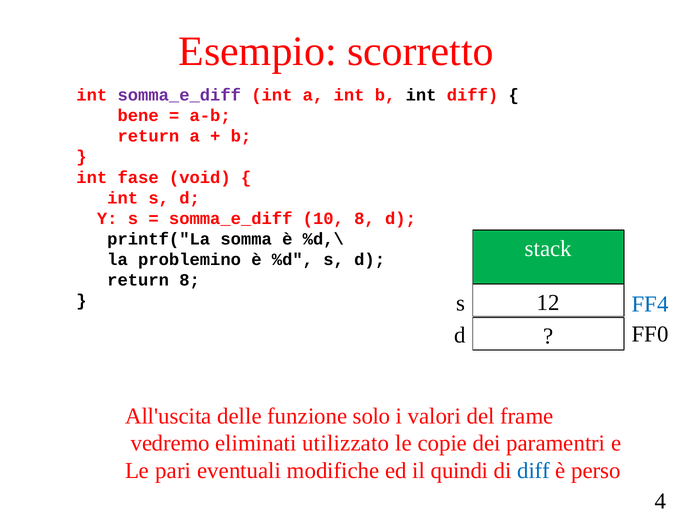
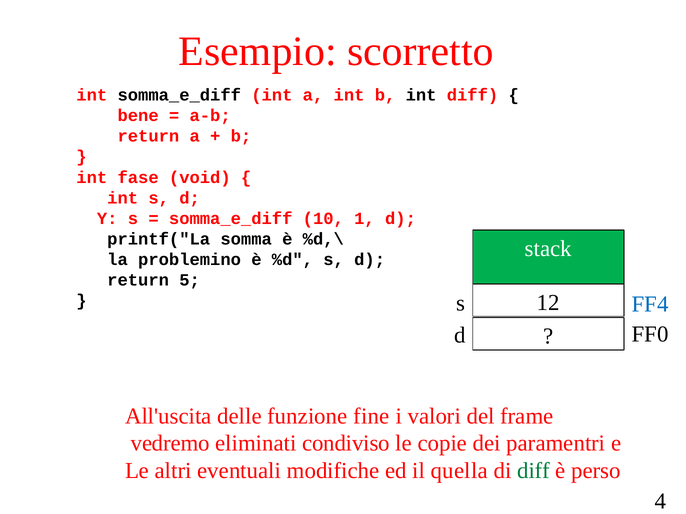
somma_e_diff at (179, 95) colour: purple -> black
10 8: 8 -> 1
return 8: 8 -> 5
solo: solo -> fine
utilizzato: utilizzato -> condiviso
pari: pari -> altri
quindi: quindi -> quella
diff at (534, 471) colour: blue -> green
